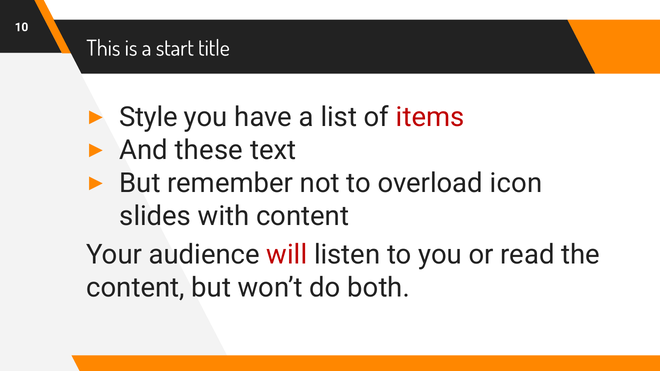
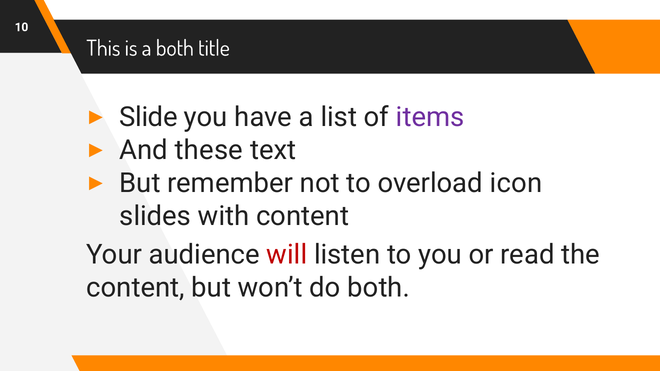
a start: start -> both
Style: Style -> Slide
items colour: red -> purple
